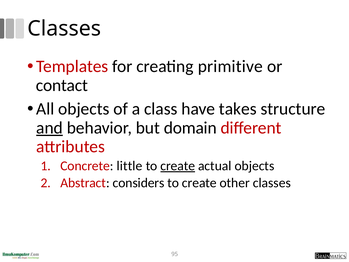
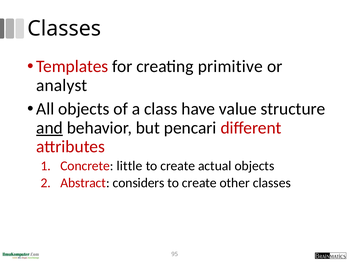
contact: contact -> analyst
takes: takes -> value
domain: domain -> pencari
create at (178, 166) underline: present -> none
